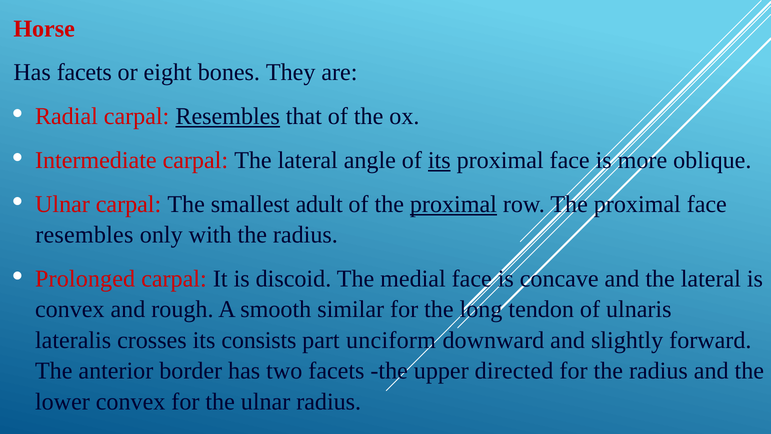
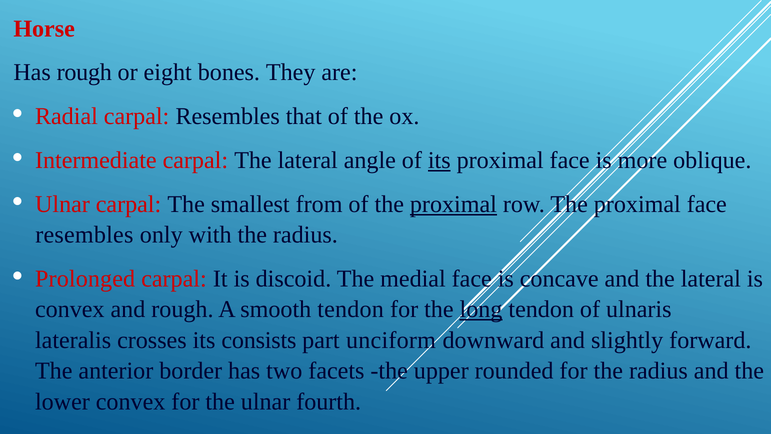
Has facets: facets -> rough
Resembles at (228, 116) underline: present -> none
adult: adult -> from
smooth similar: similar -> tendon
long underline: none -> present
directed: directed -> rounded
ulnar radius: radius -> fourth
